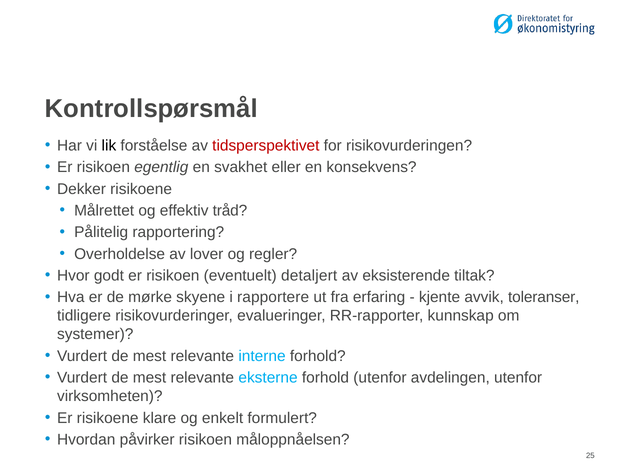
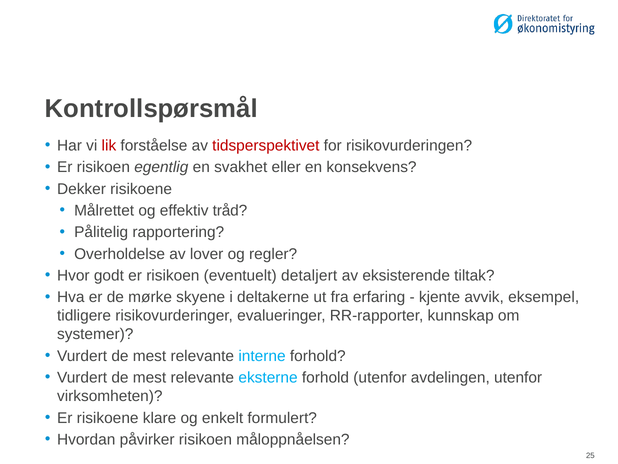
lik colour: black -> red
rapportere: rapportere -> deltakerne
toleranser: toleranser -> eksempel
